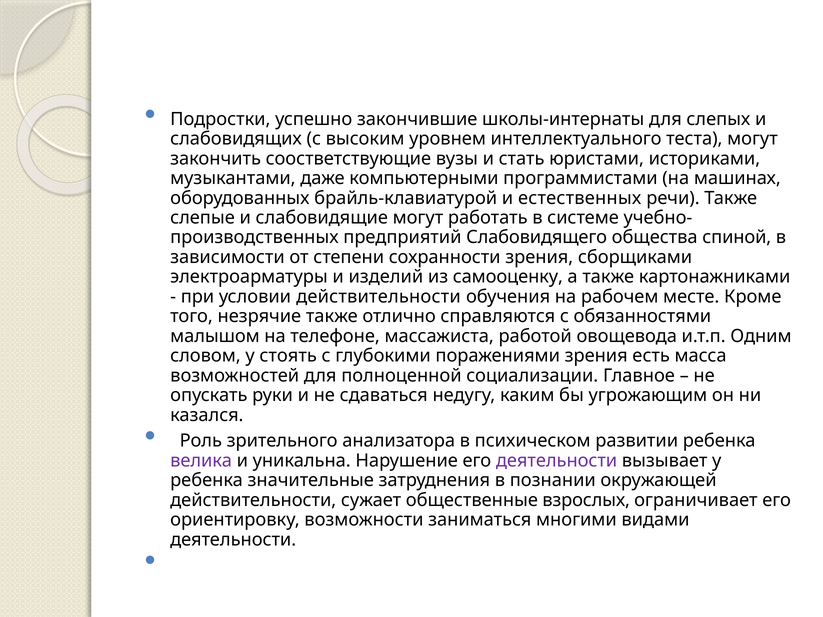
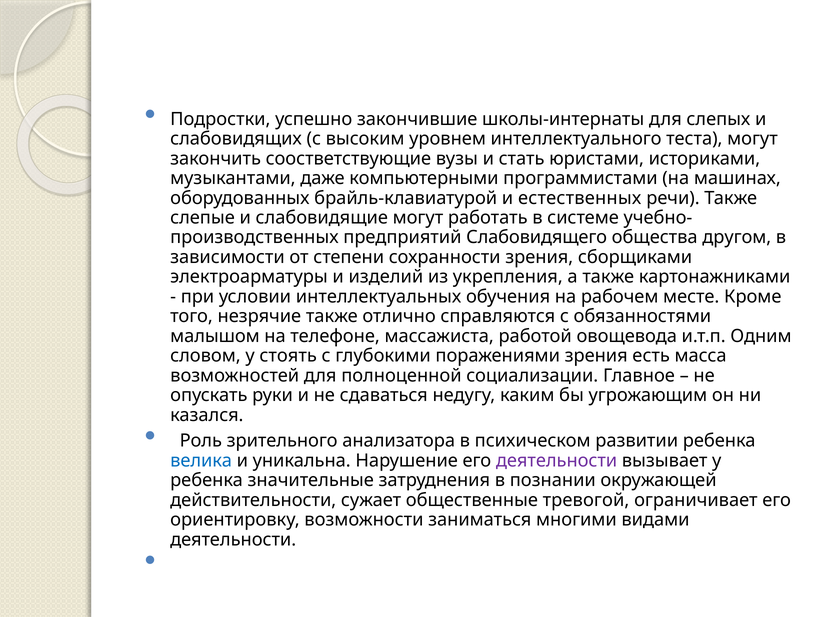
спиной: спиной -> другом
самооценку: самооценку -> укрепления
условии действительности: действительности -> интеллектуальных
велика colour: purple -> blue
взрослых: взрослых -> тревогой
